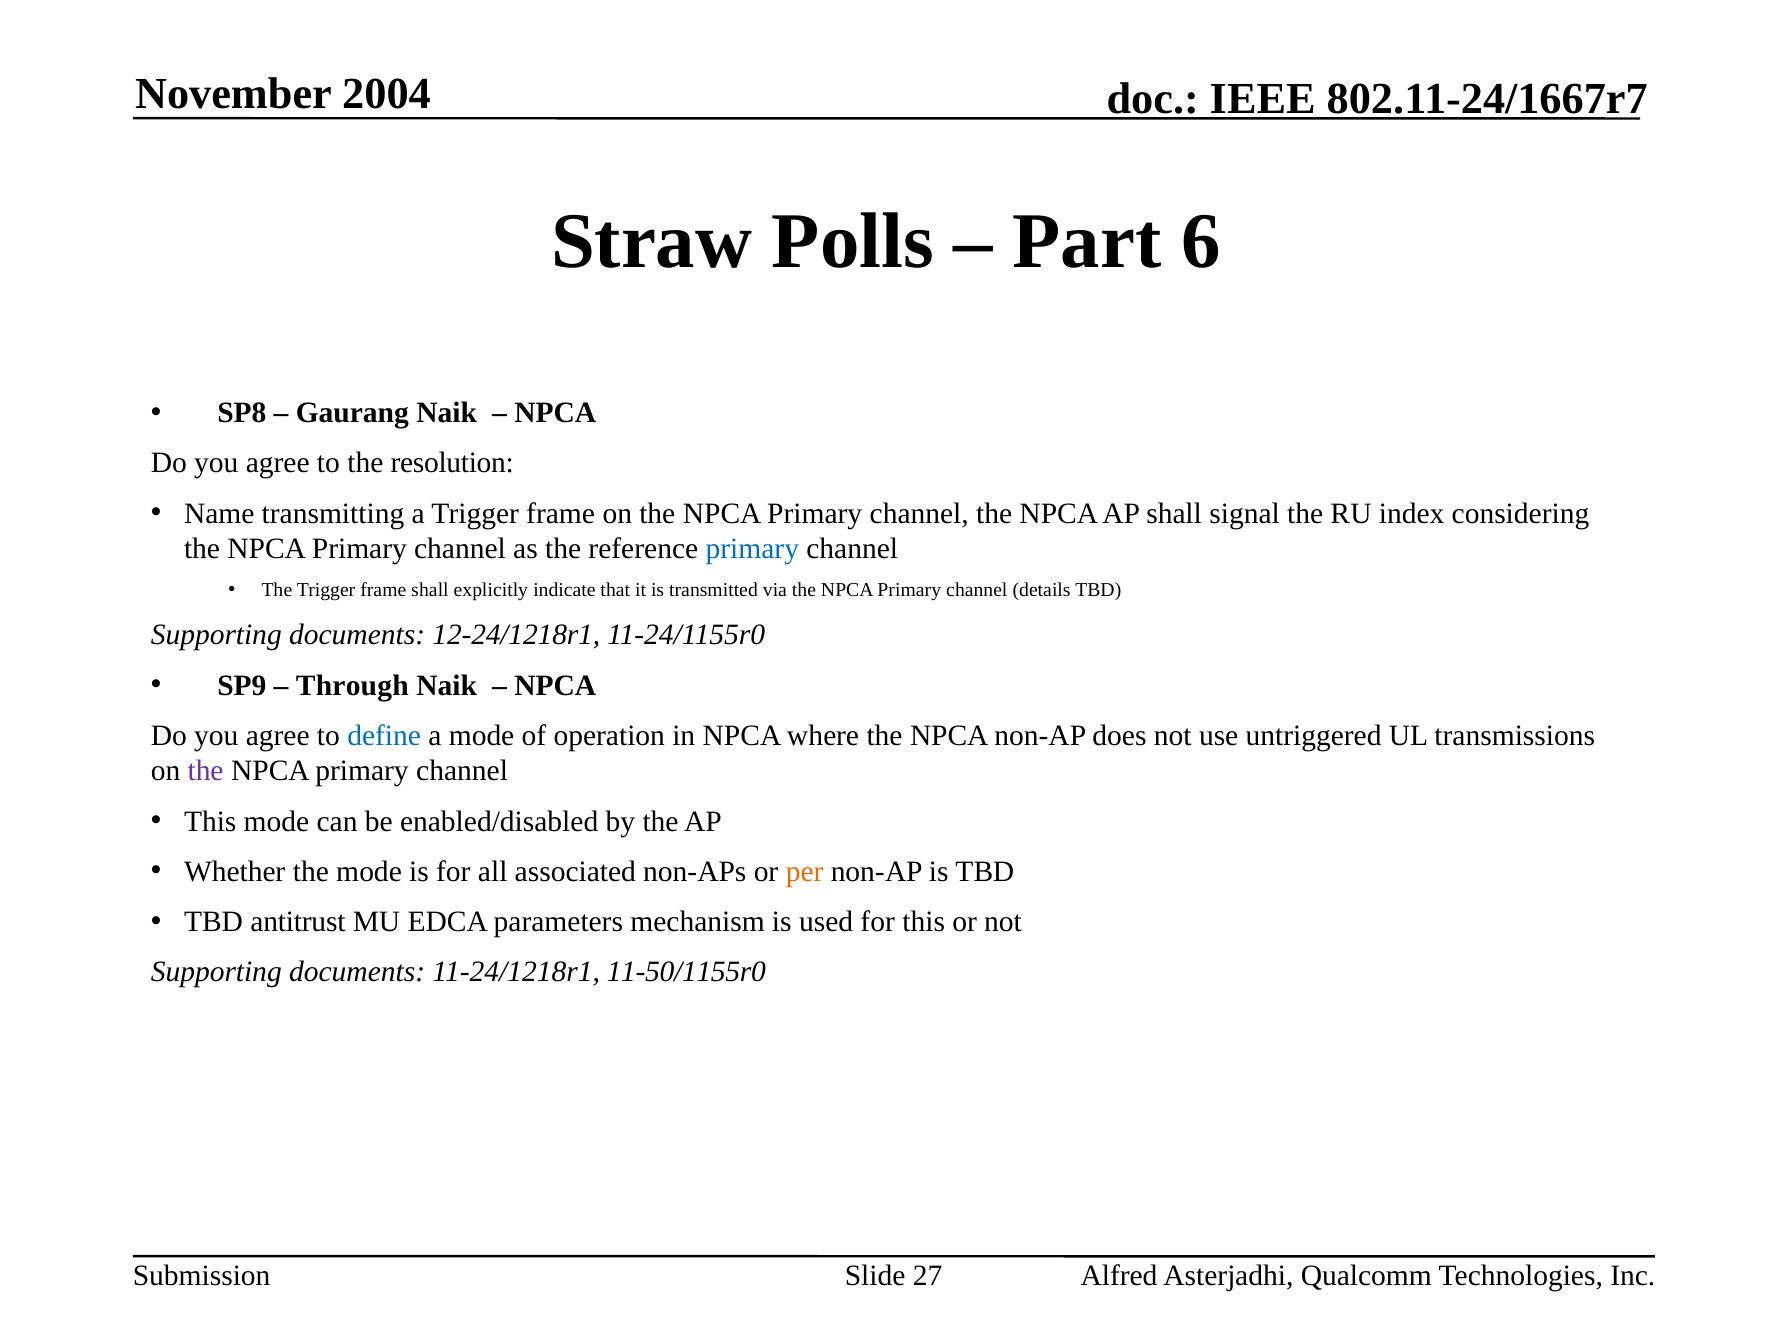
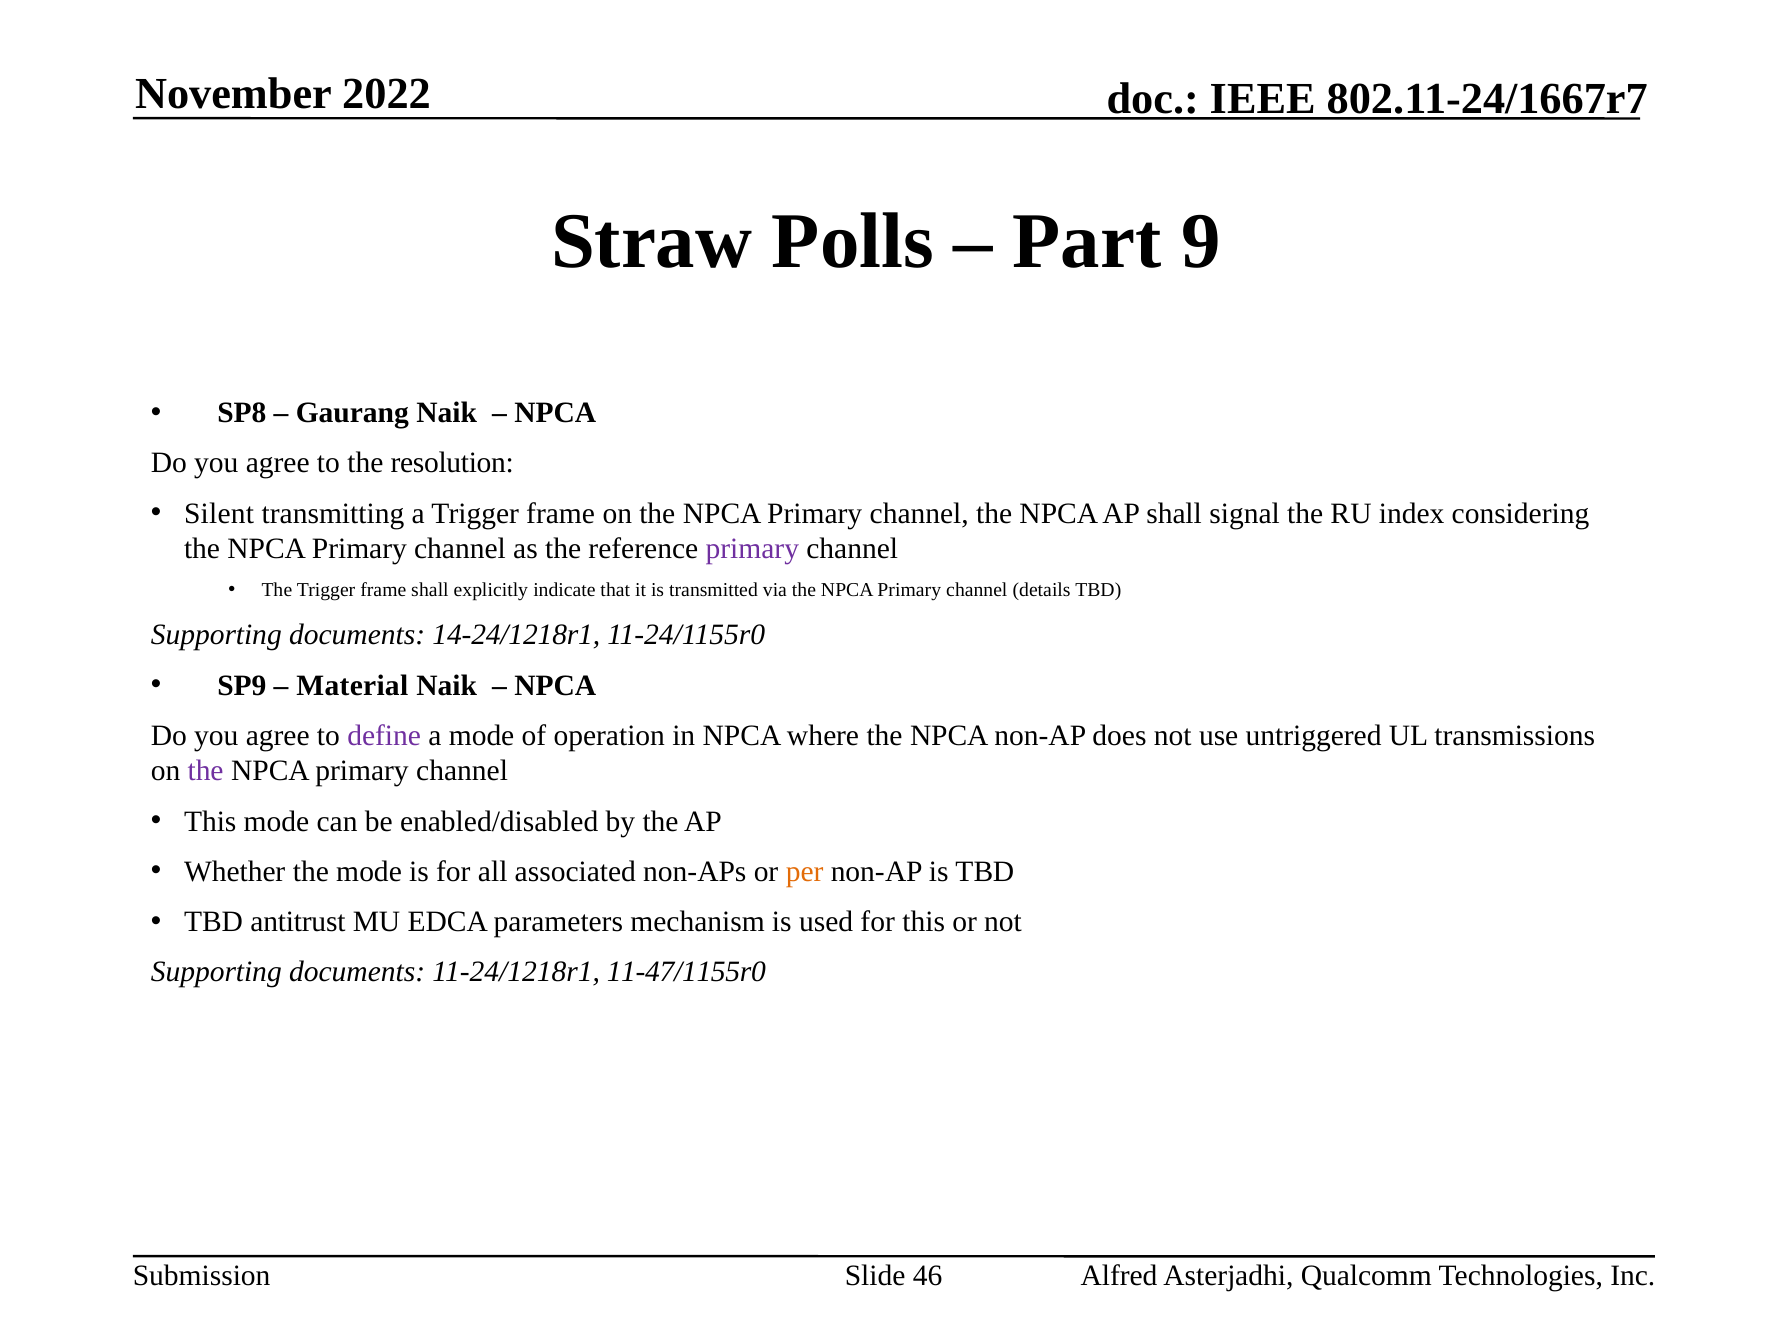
2004: 2004 -> 2022
6: 6 -> 9
Name: Name -> Silent
primary at (752, 549) colour: blue -> purple
12-24/1218r1: 12-24/1218r1 -> 14-24/1218r1
Through: Through -> Material
define colour: blue -> purple
11-50/1155r0: 11-50/1155r0 -> 11-47/1155r0
27: 27 -> 46
